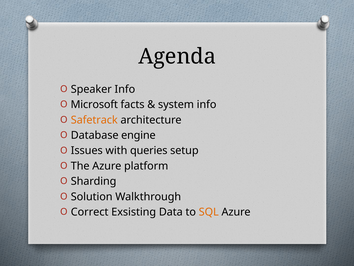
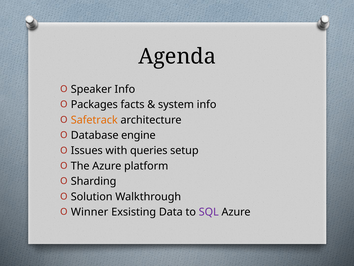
Microsoft: Microsoft -> Packages
Correct: Correct -> Winner
SQL colour: orange -> purple
